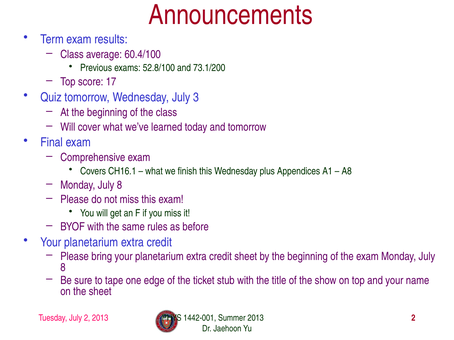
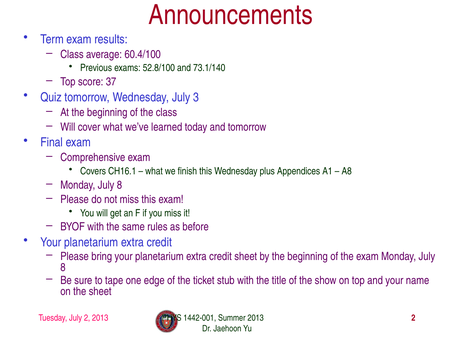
73.1/200: 73.1/200 -> 73.1/140
17: 17 -> 37
